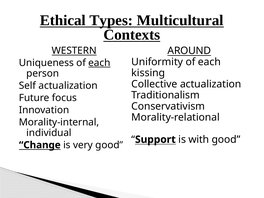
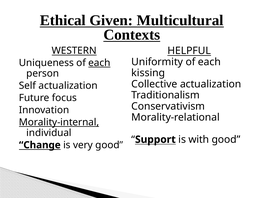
Types: Types -> Given
AROUND: AROUND -> HELPFUL
Morality-internal underline: none -> present
